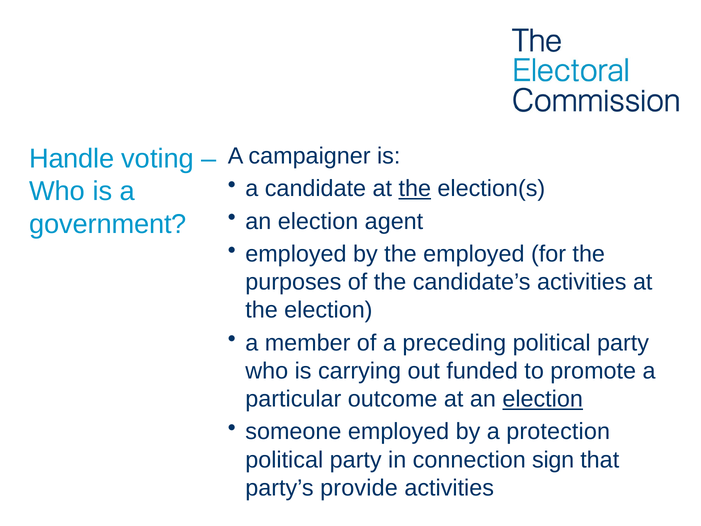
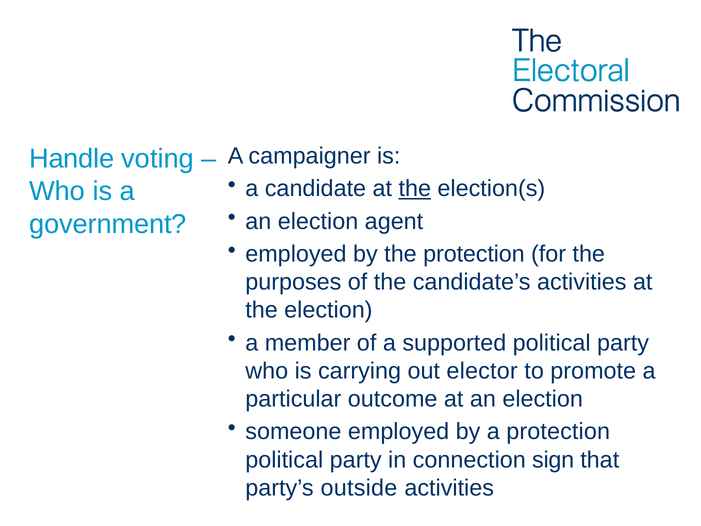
the employed: employed -> protection
preceding: preceding -> supported
funded: funded -> elector
election at (543, 399) underline: present -> none
provide: provide -> outside
